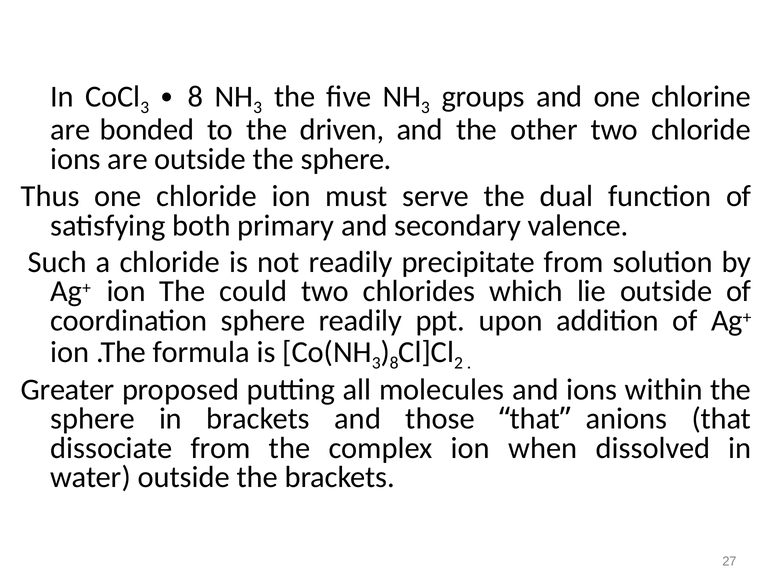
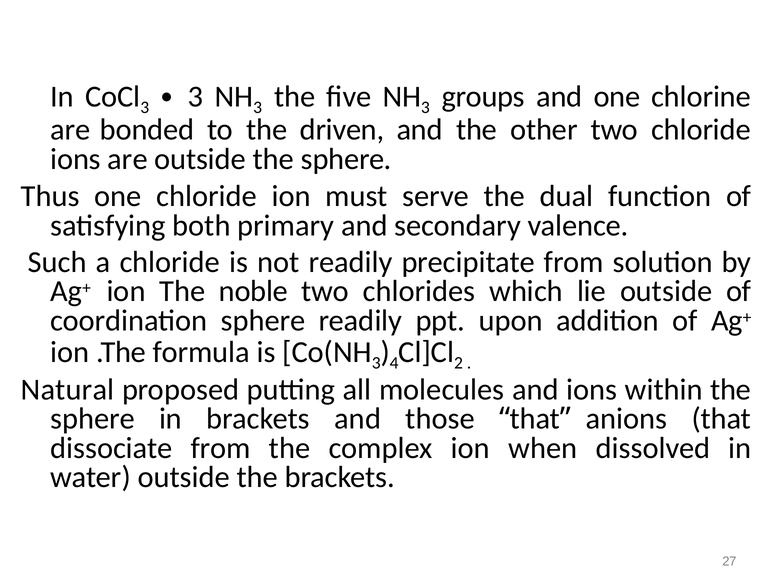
8 at (196, 97): 8 -> 3
could: could -> noble
8 at (394, 363): 8 -> 4
Greater: Greater -> Natural
